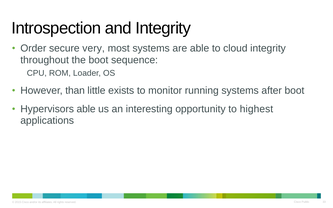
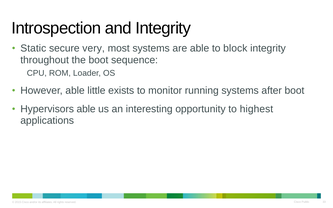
Order: Order -> Static
cloud: cloud -> block
However than: than -> able
